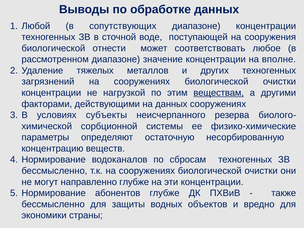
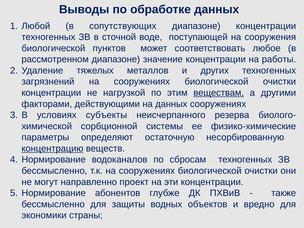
отнести: отнести -> пунктов
вполне: вполне -> работы
концентрацию underline: none -> present
направленно глубже: глубже -> проект
